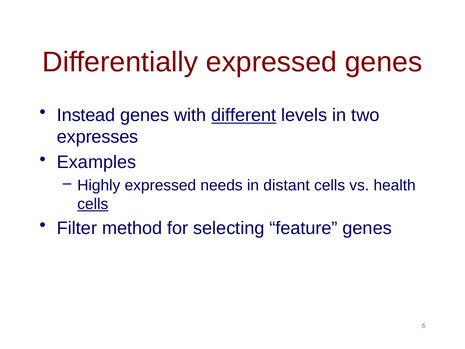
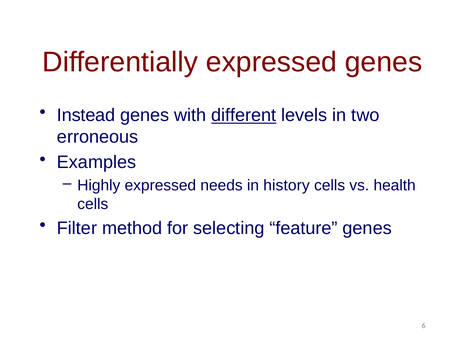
expresses: expresses -> erroneous
distant: distant -> history
cells at (93, 204) underline: present -> none
